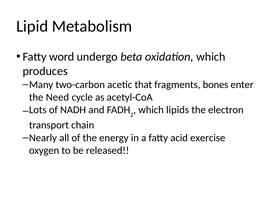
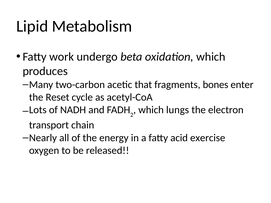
word: word -> work
Need: Need -> Reset
lipids: lipids -> lungs
